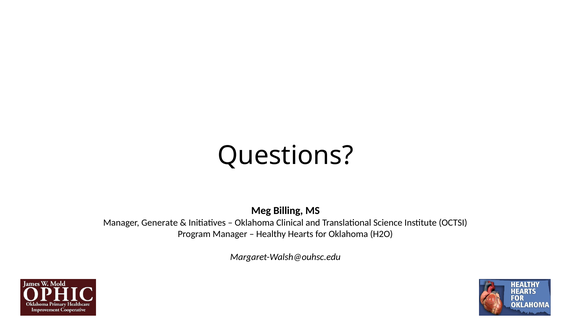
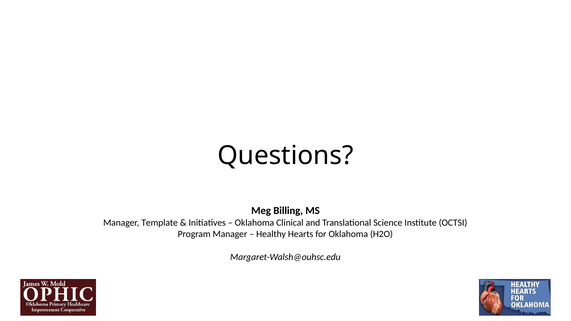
Generate: Generate -> Template
